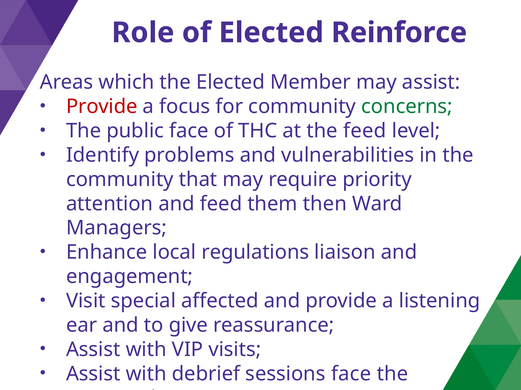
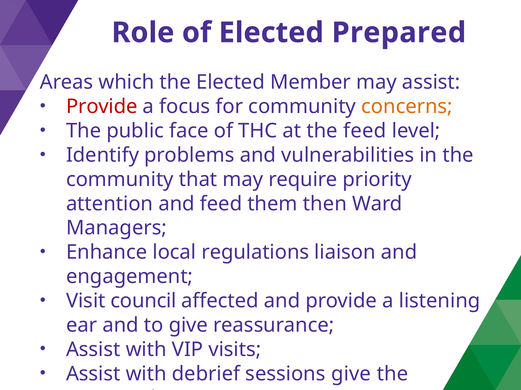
Reinforce: Reinforce -> Prepared
concerns colour: green -> orange
special: special -> council
sessions face: face -> give
